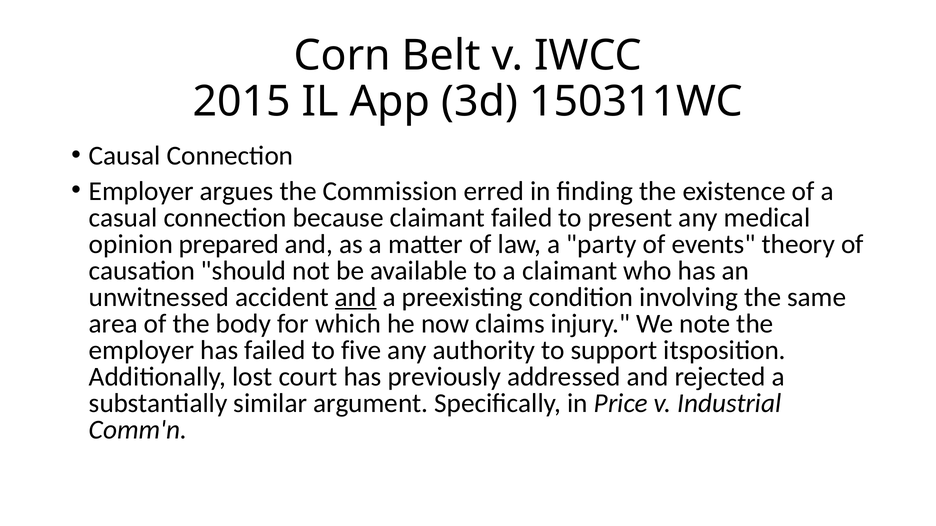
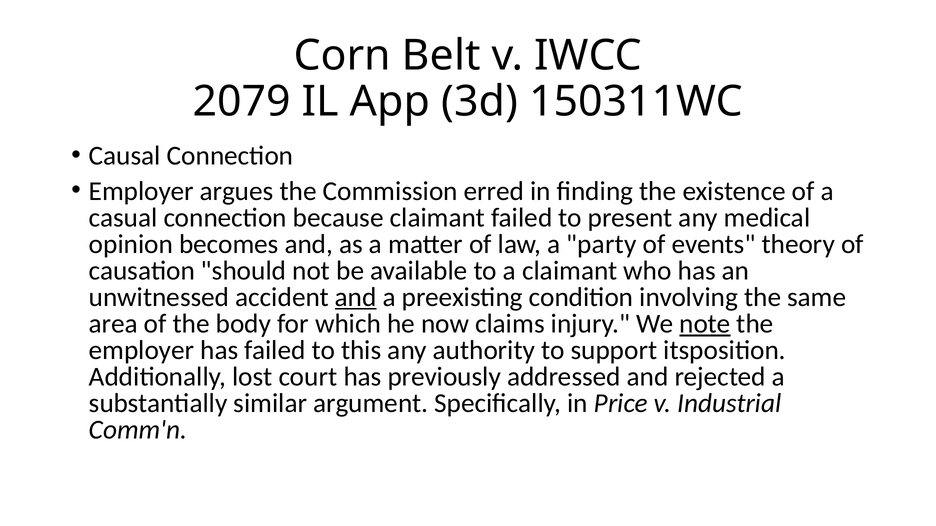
2015: 2015 -> 2079
prepared: prepared -> becomes
note underline: none -> present
five: five -> this
